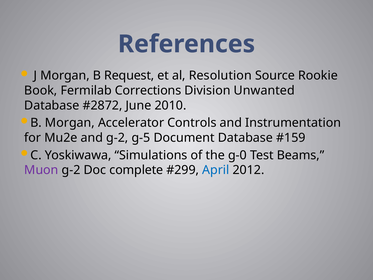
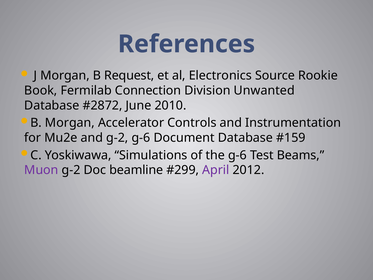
Resolution: Resolution -> Electronics
Corrections: Corrections -> Connection
g-2 g-5: g-5 -> g-6
the g-0: g-0 -> g-6
complete: complete -> beamline
April colour: blue -> purple
